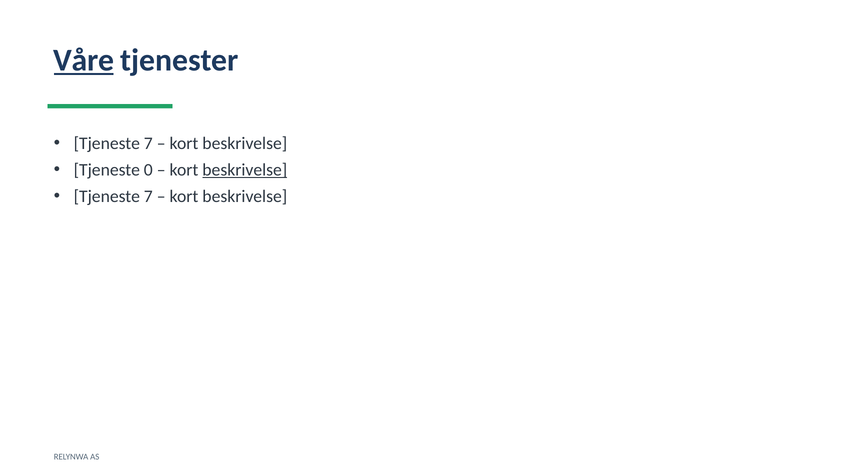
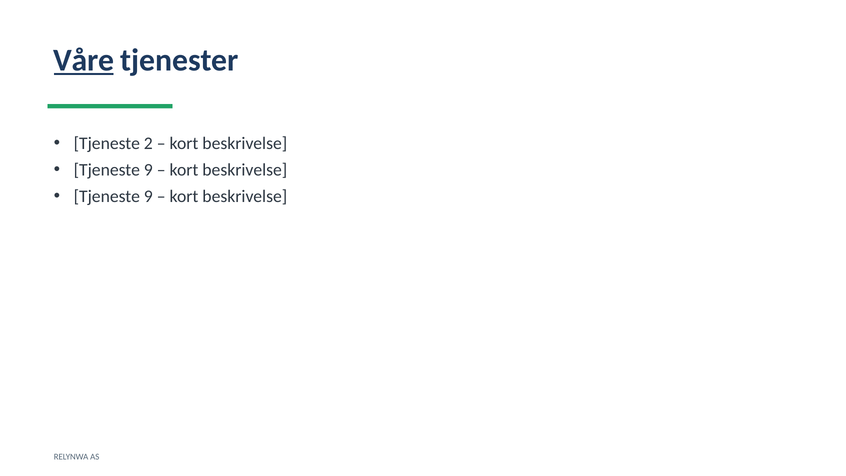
7 at (148, 143): 7 -> 2
0 at (148, 170): 0 -> 9
beskrivelse at (245, 170) underline: present -> none
7 at (148, 196): 7 -> 9
